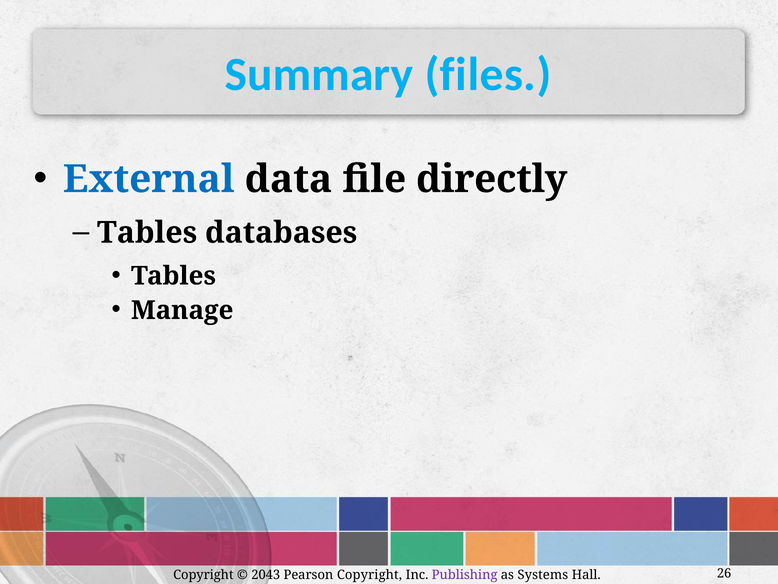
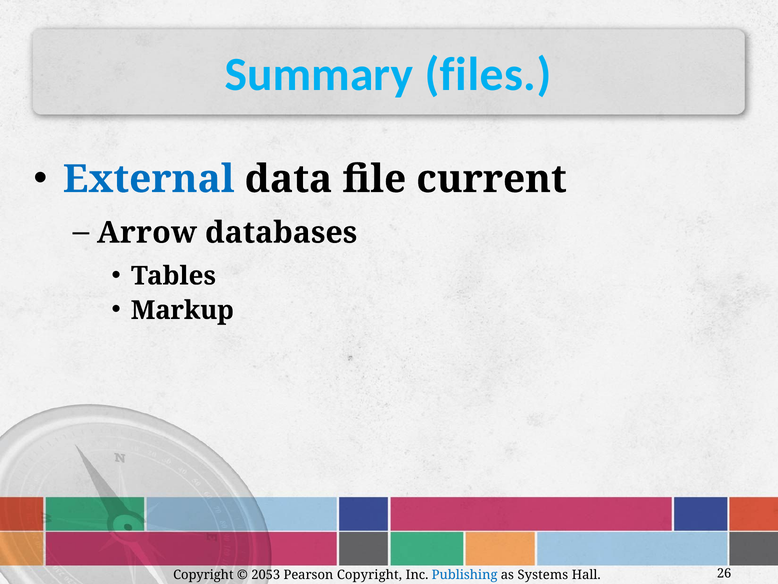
directly: directly -> current
Tables at (147, 233): Tables -> Arrow
Manage: Manage -> Markup
2043: 2043 -> 2053
Publishing colour: purple -> blue
